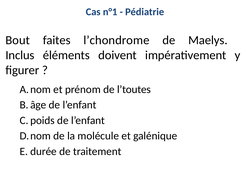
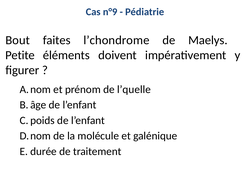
n°1: n°1 -> n°9
Inclus: Inclus -> Petite
l’toutes: l’toutes -> l’quelle
